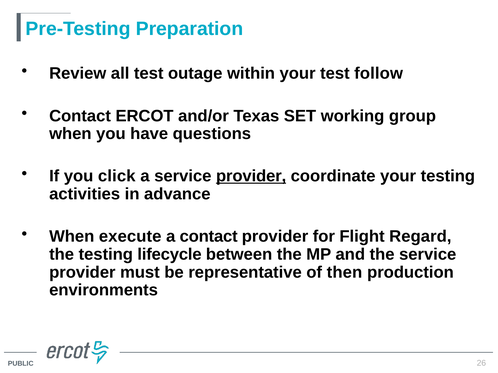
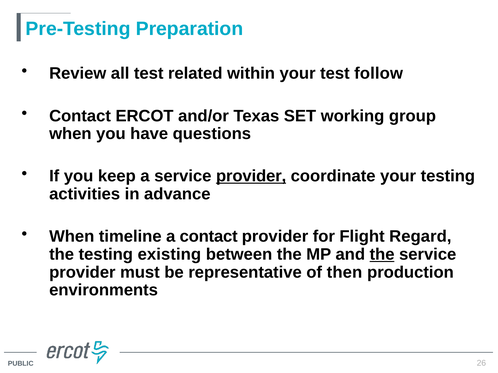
outage: outage -> related
click: click -> keep
execute: execute -> timeline
lifecycle: lifecycle -> existing
the at (382, 255) underline: none -> present
